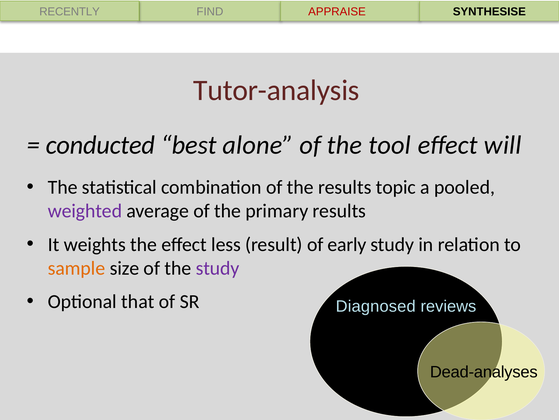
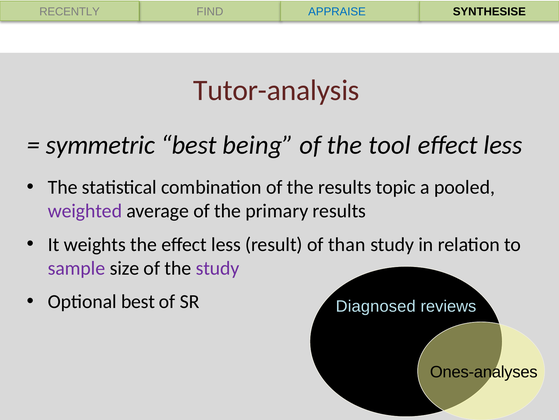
APPRAISE colour: red -> blue
conducted: conducted -> symmetric
alone: alone -> being
will at (503, 145): will -> less
early: early -> than
sample colour: orange -> purple
Optional that: that -> best
Dead-analyses: Dead-analyses -> Ones-analyses
